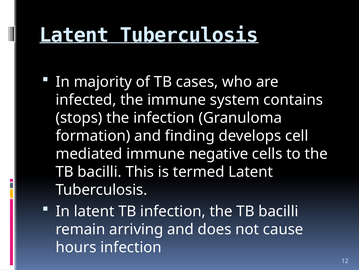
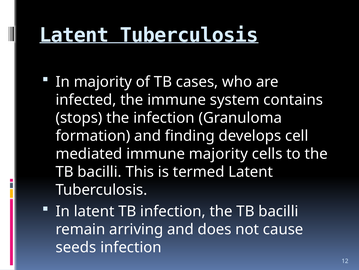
immune negative: negative -> majority
hours: hours -> seeds
